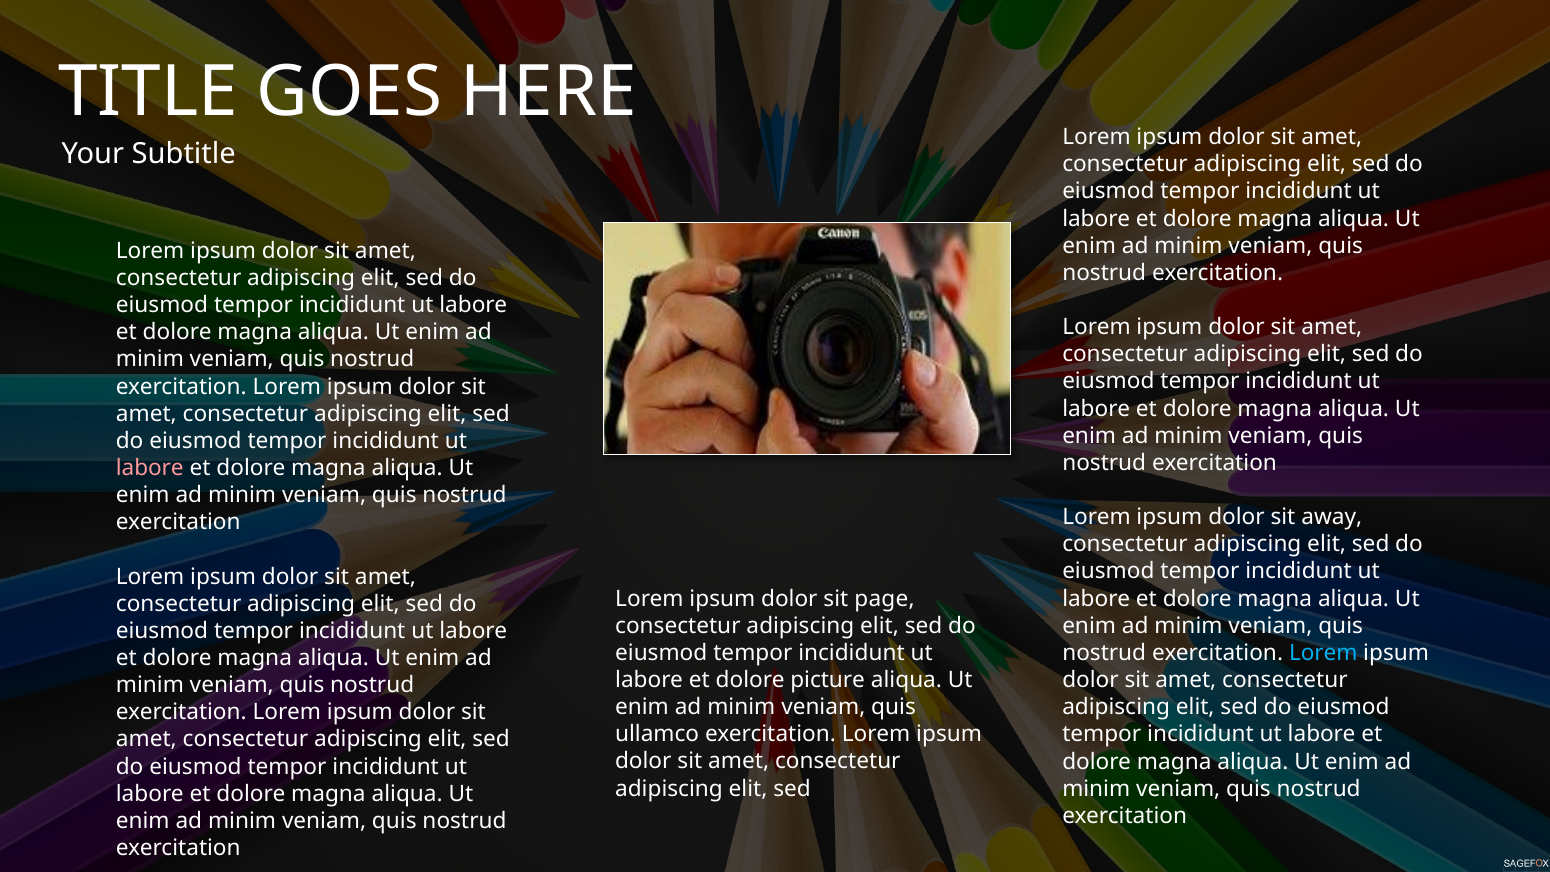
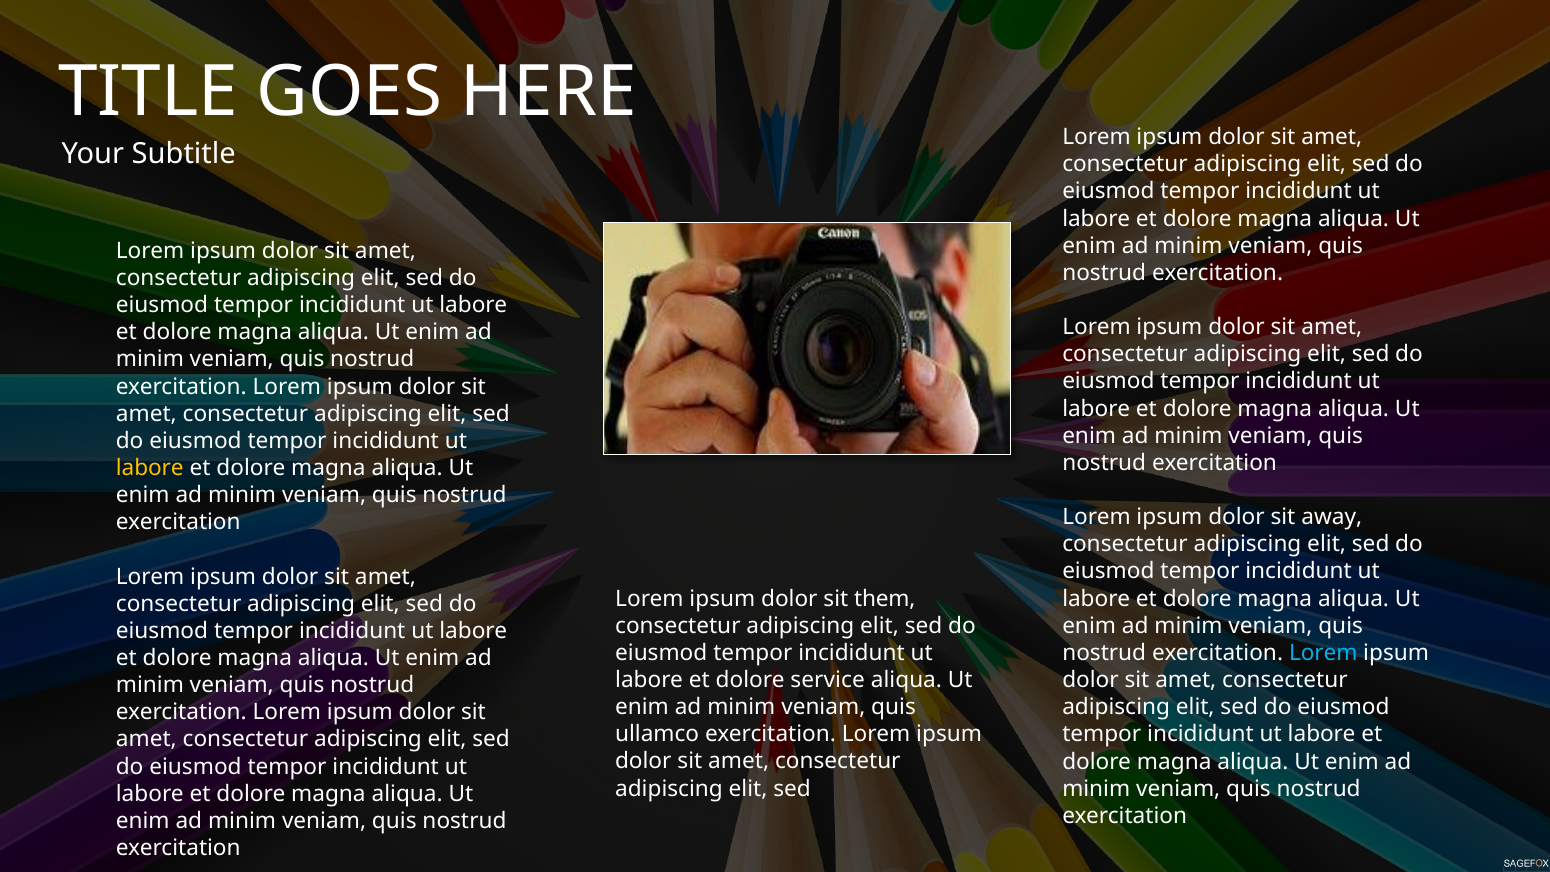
labore at (150, 468) colour: pink -> yellow
page: page -> them
picture: picture -> service
